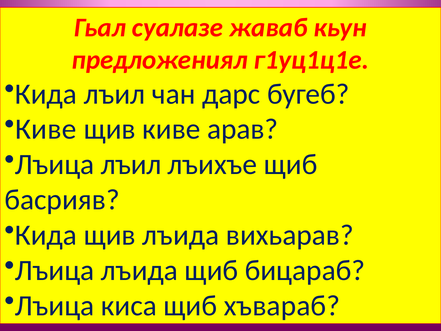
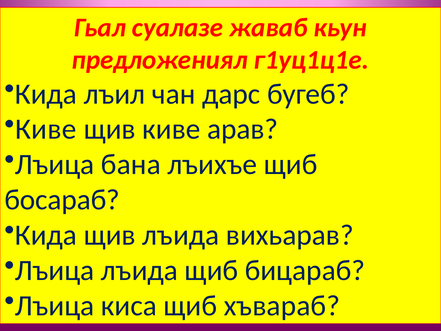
Лъица лъил: лъил -> бана
басрияв: басрияв -> босараб
